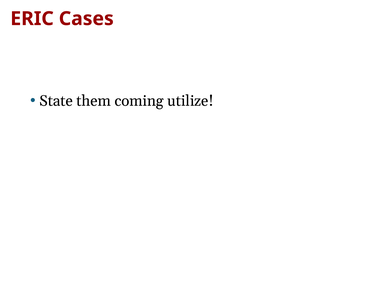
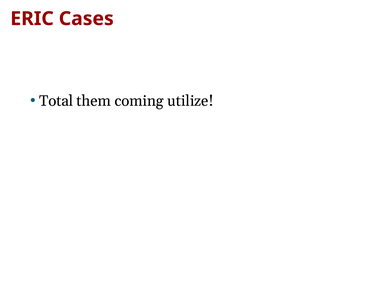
State: State -> Total
